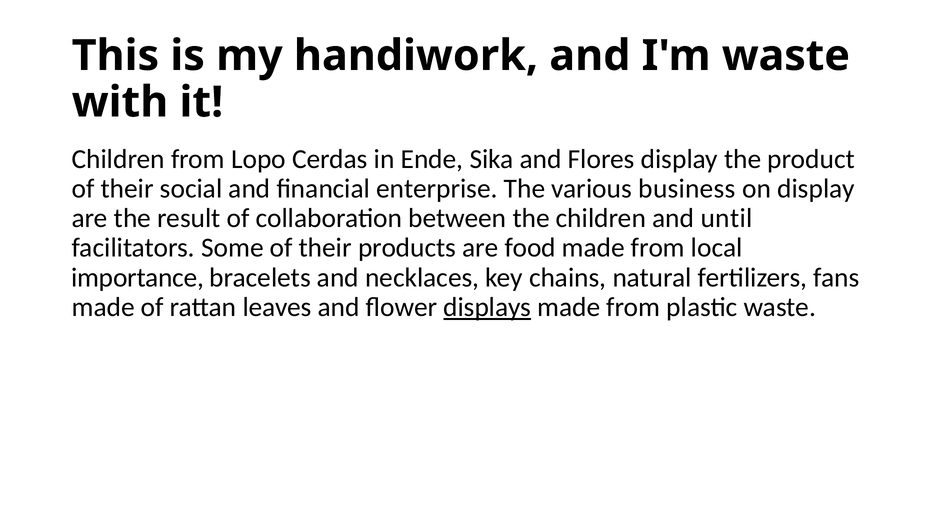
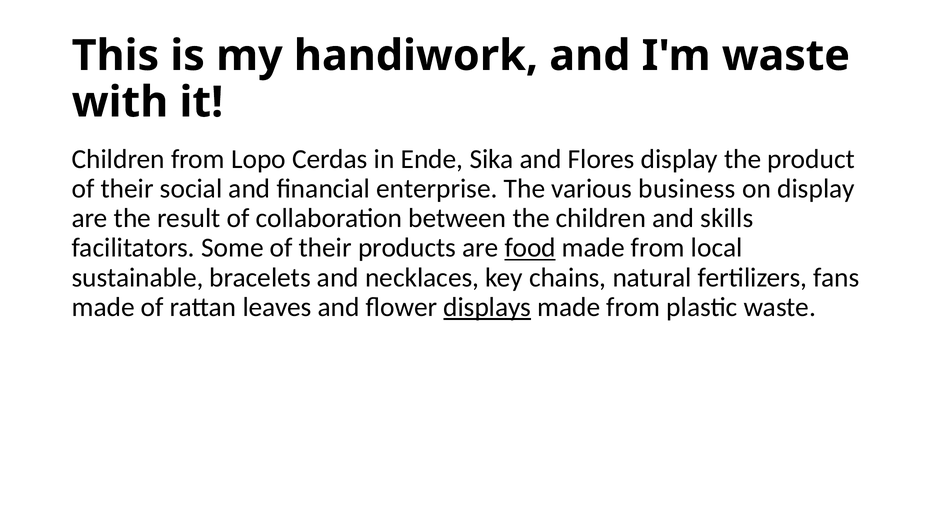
until: until -> skills
food underline: none -> present
importance: importance -> sustainable
